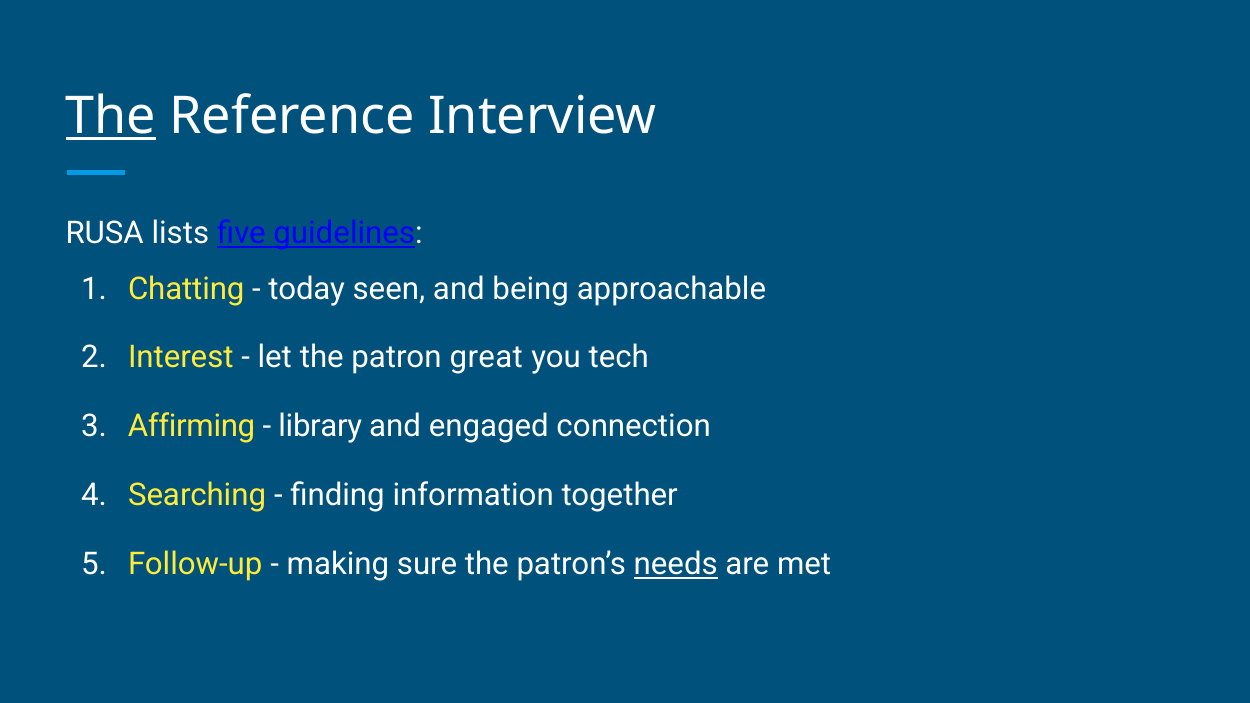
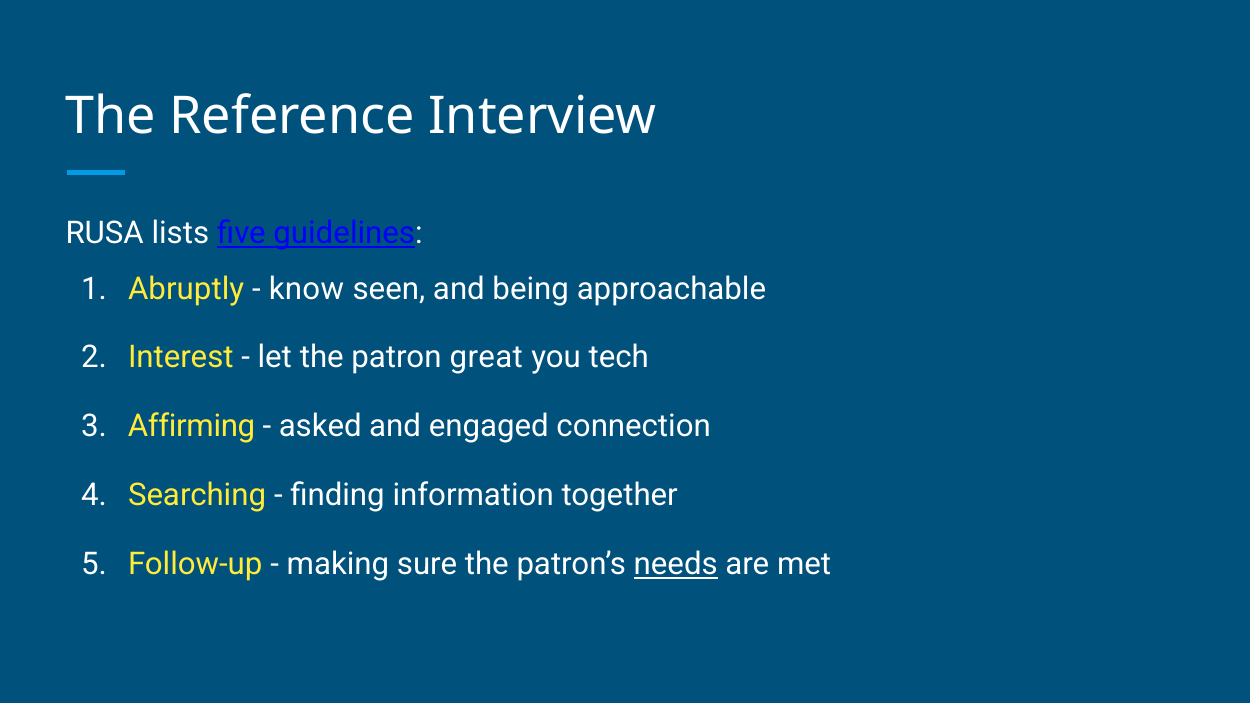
The at (111, 116) underline: present -> none
Chatting: Chatting -> Abruptly
today: today -> know
library: library -> asked
